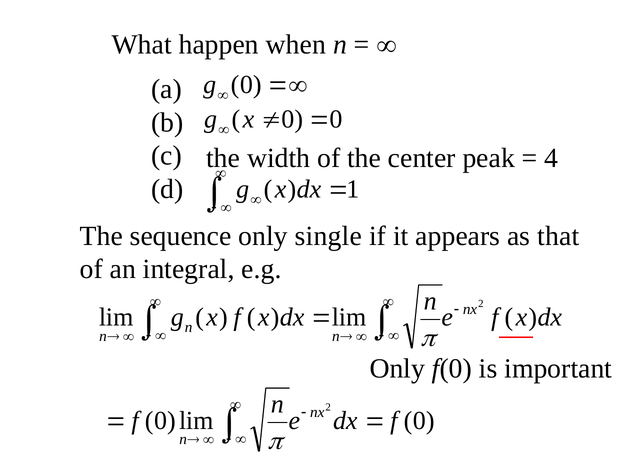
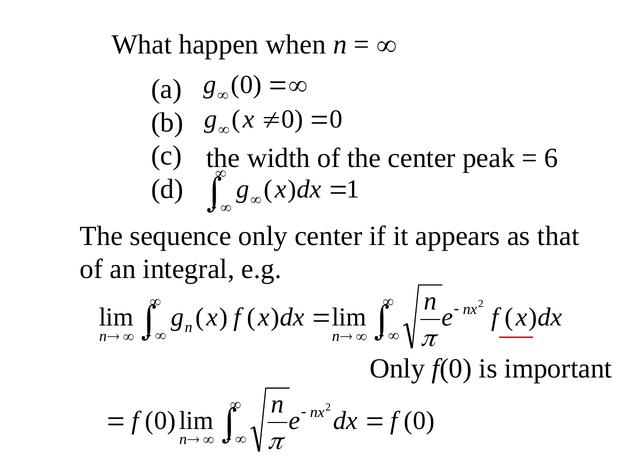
4: 4 -> 6
only single: single -> center
